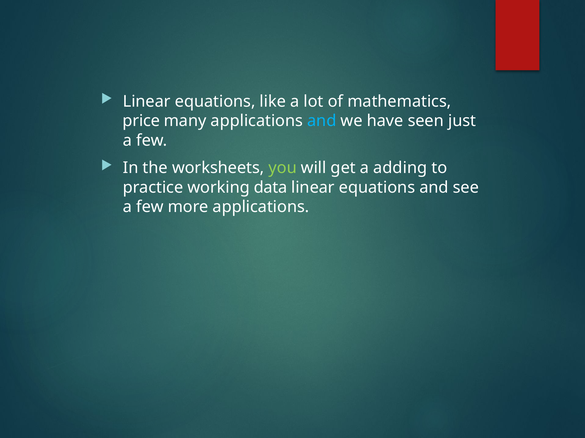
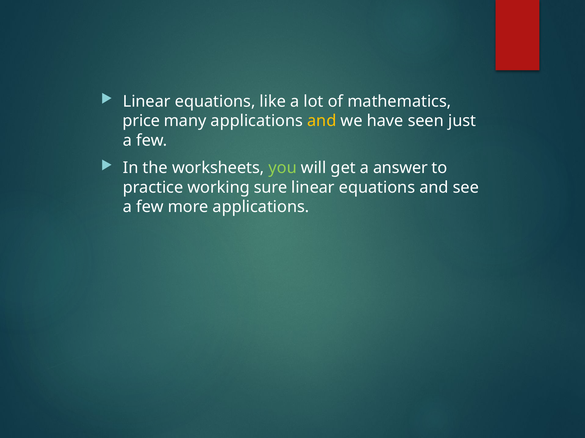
and at (322, 121) colour: light blue -> yellow
adding: adding -> answer
data: data -> sure
